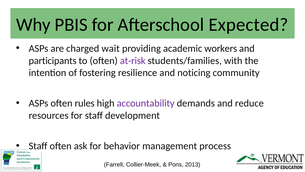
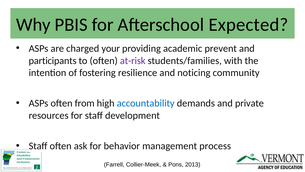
wait: wait -> your
workers: workers -> prevent
rules: rules -> from
accountability colour: purple -> blue
reduce: reduce -> private
